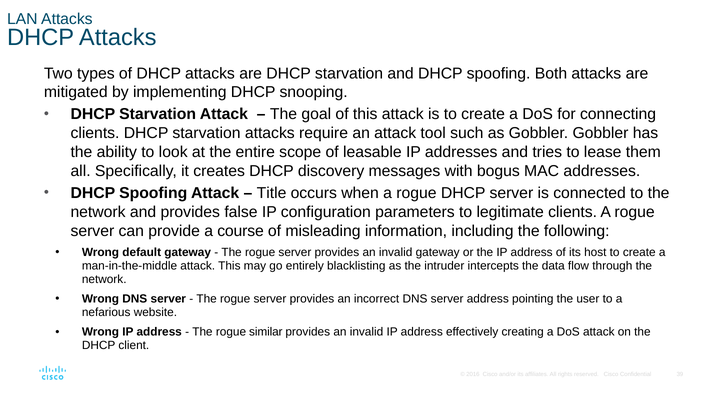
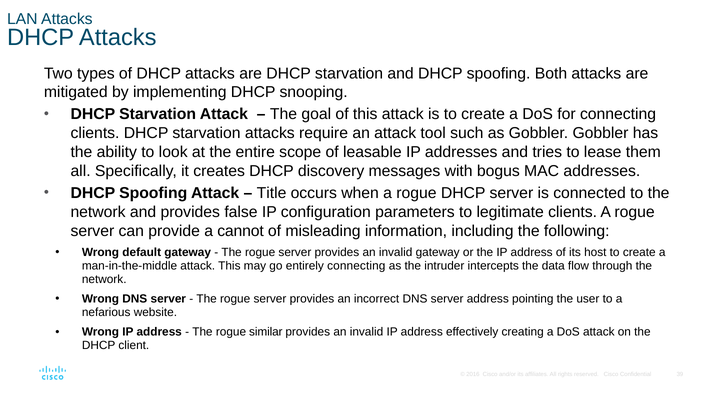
course: course -> cannot
entirely blacklisting: blacklisting -> connecting
